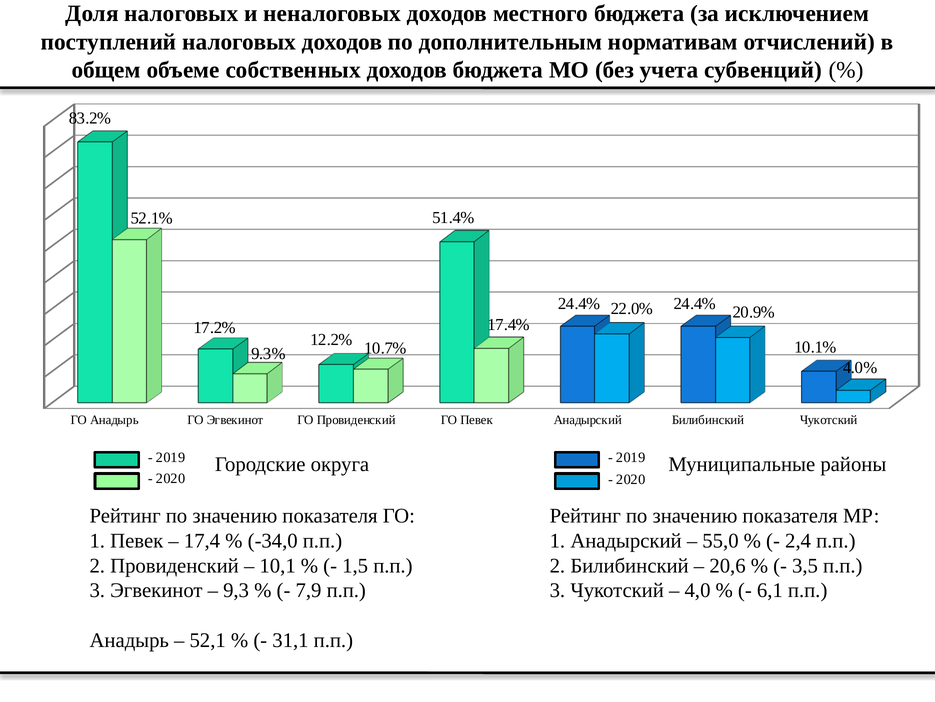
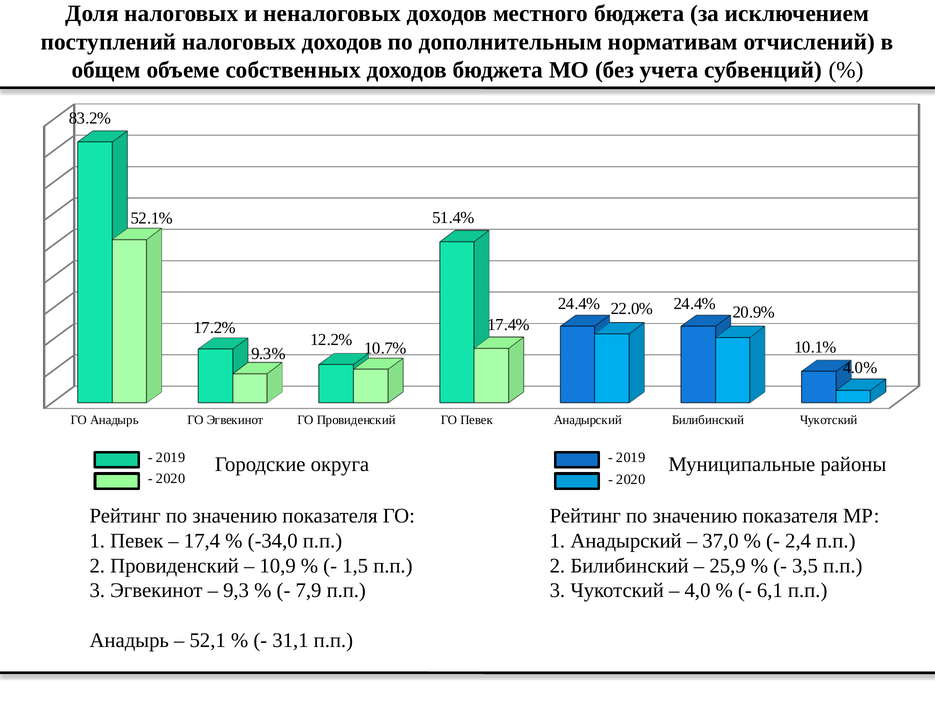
55,0: 55,0 -> 37,0
10,1: 10,1 -> 10,9
20,6: 20,6 -> 25,9
